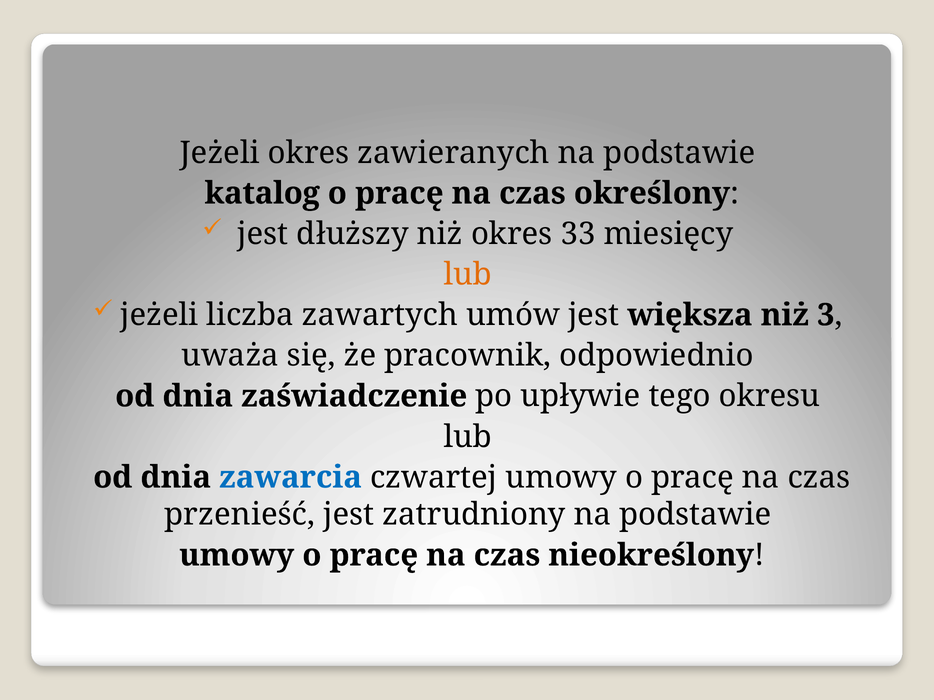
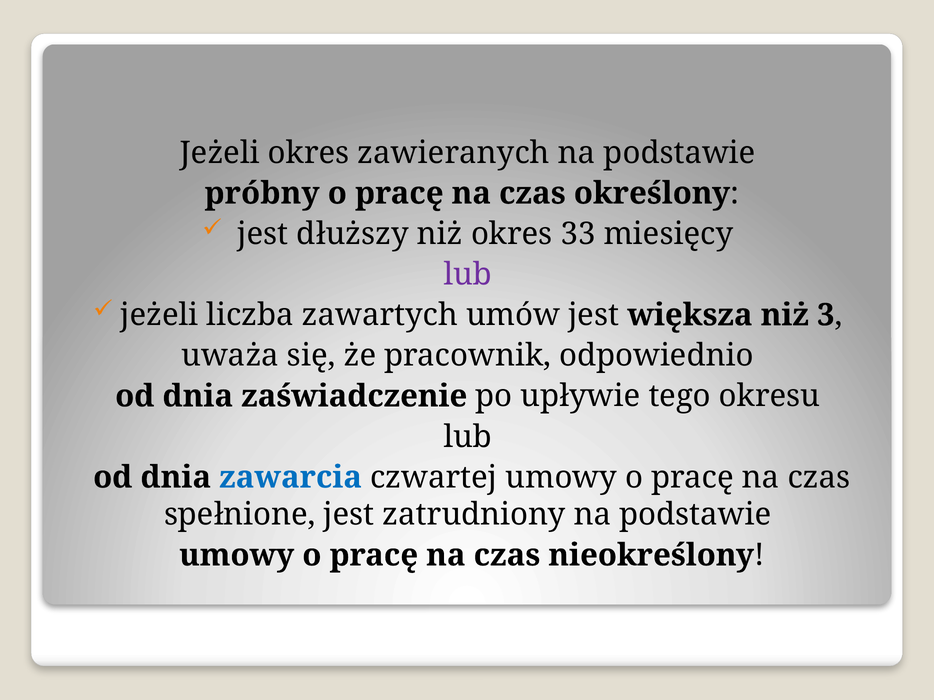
katalog: katalog -> próbny
lub at (468, 275) colour: orange -> purple
przenieść: przenieść -> spełnione
